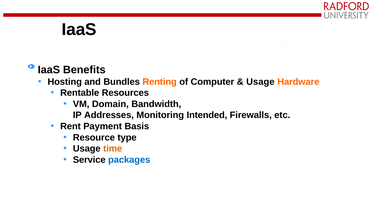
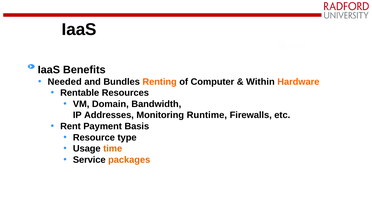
Hosting: Hosting -> Needed
Usage at (260, 82): Usage -> Within
Intended: Intended -> Runtime
packages colour: blue -> orange
